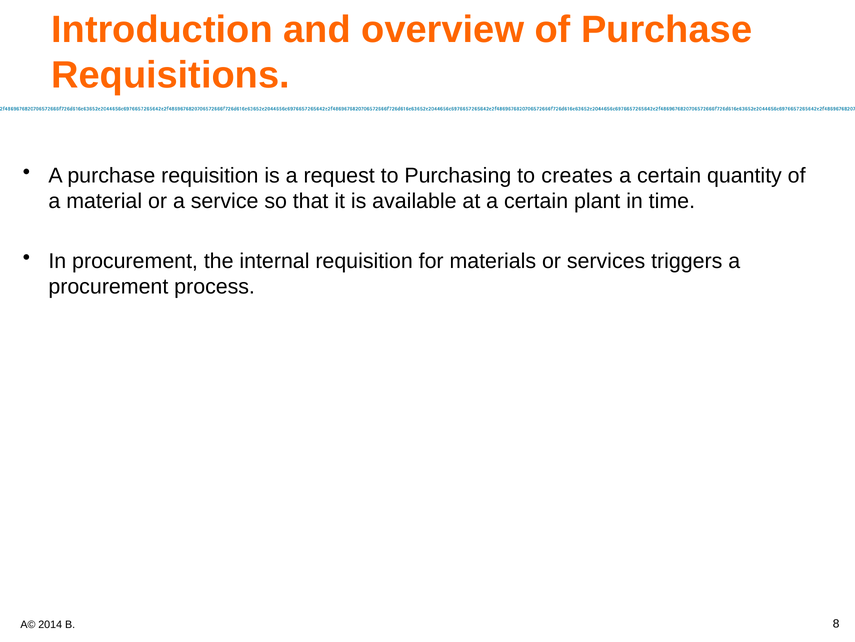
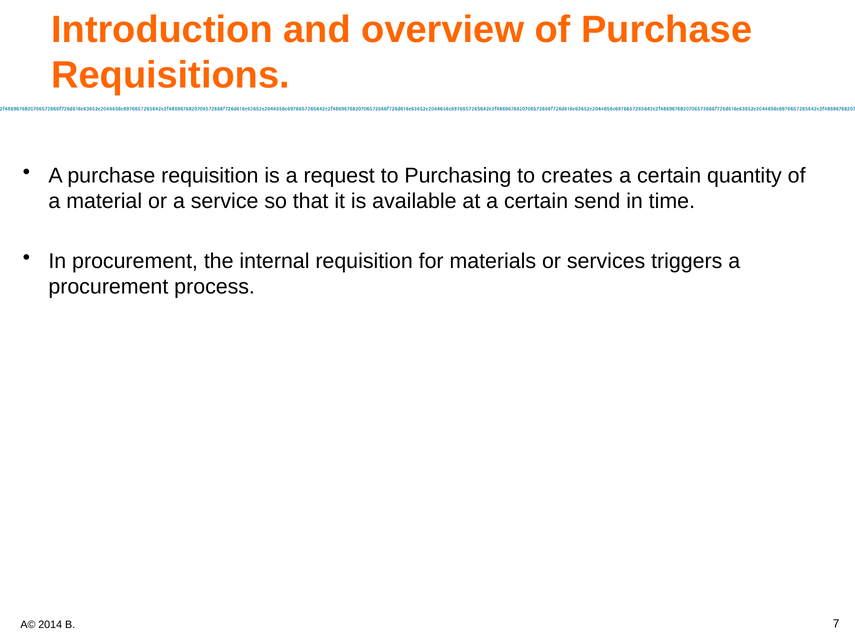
plant: plant -> send
8: 8 -> 7
